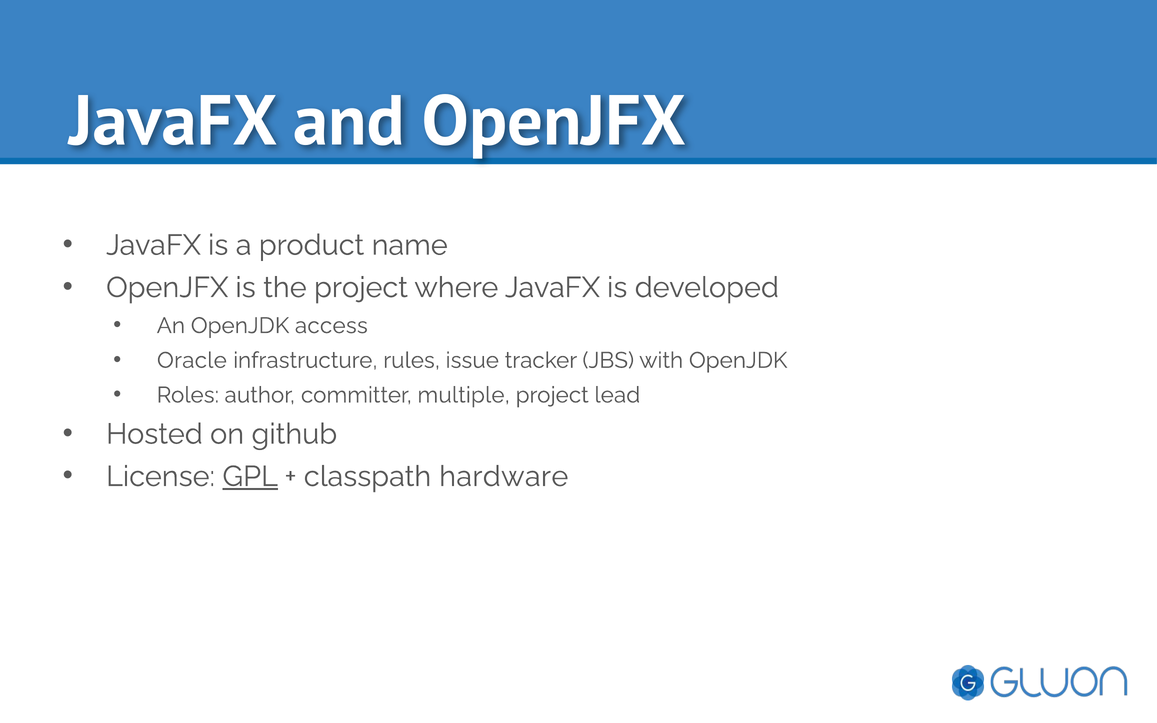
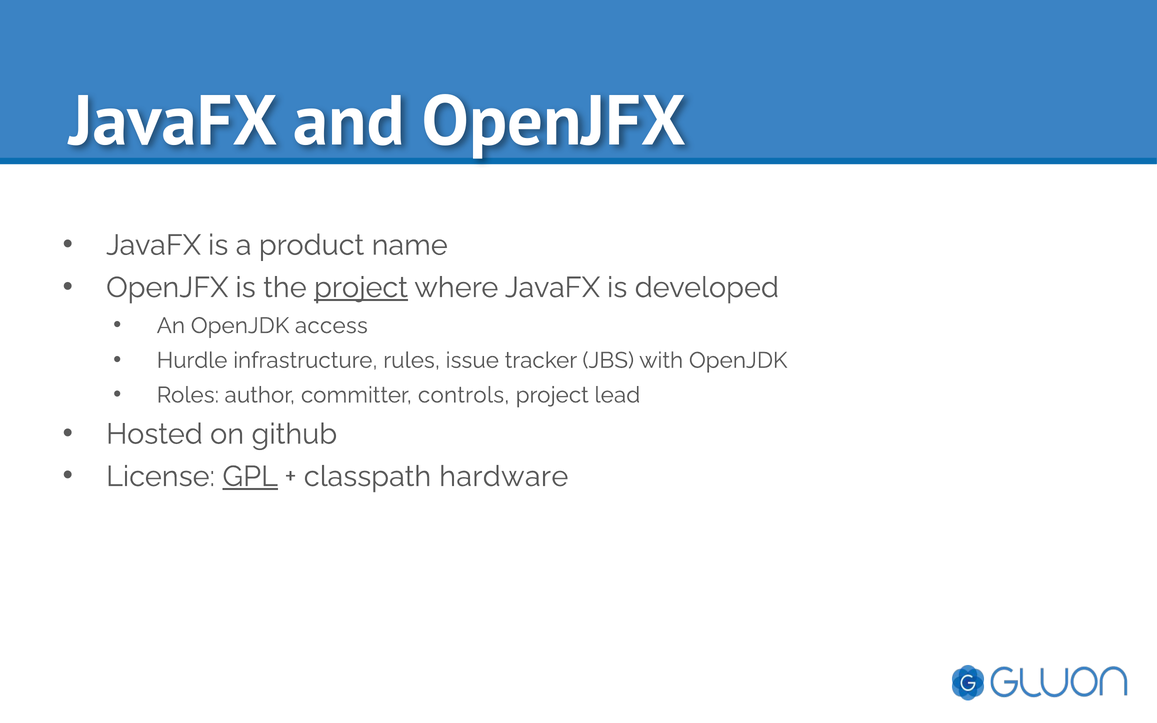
project at (361, 288) underline: none -> present
Oracle: Oracle -> Hurdle
multiple: multiple -> controls
